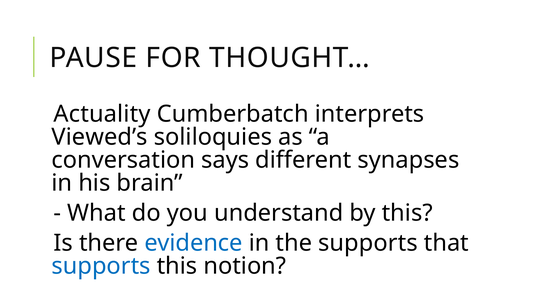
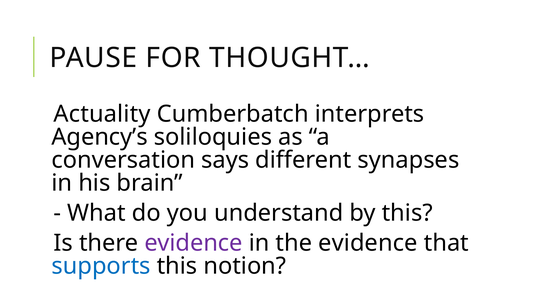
Viewed’s: Viewed’s -> Agency’s
evidence at (193, 243) colour: blue -> purple
the supports: supports -> evidence
